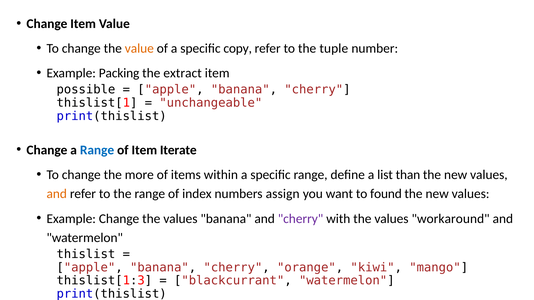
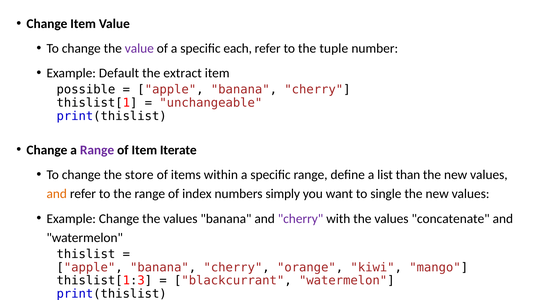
value at (139, 49) colour: orange -> purple
copy: copy -> each
Packing: Packing -> Default
Range at (97, 150) colour: blue -> purple
more: more -> store
assign: assign -> simply
found: found -> single
workaround: workaround -> concatenate
